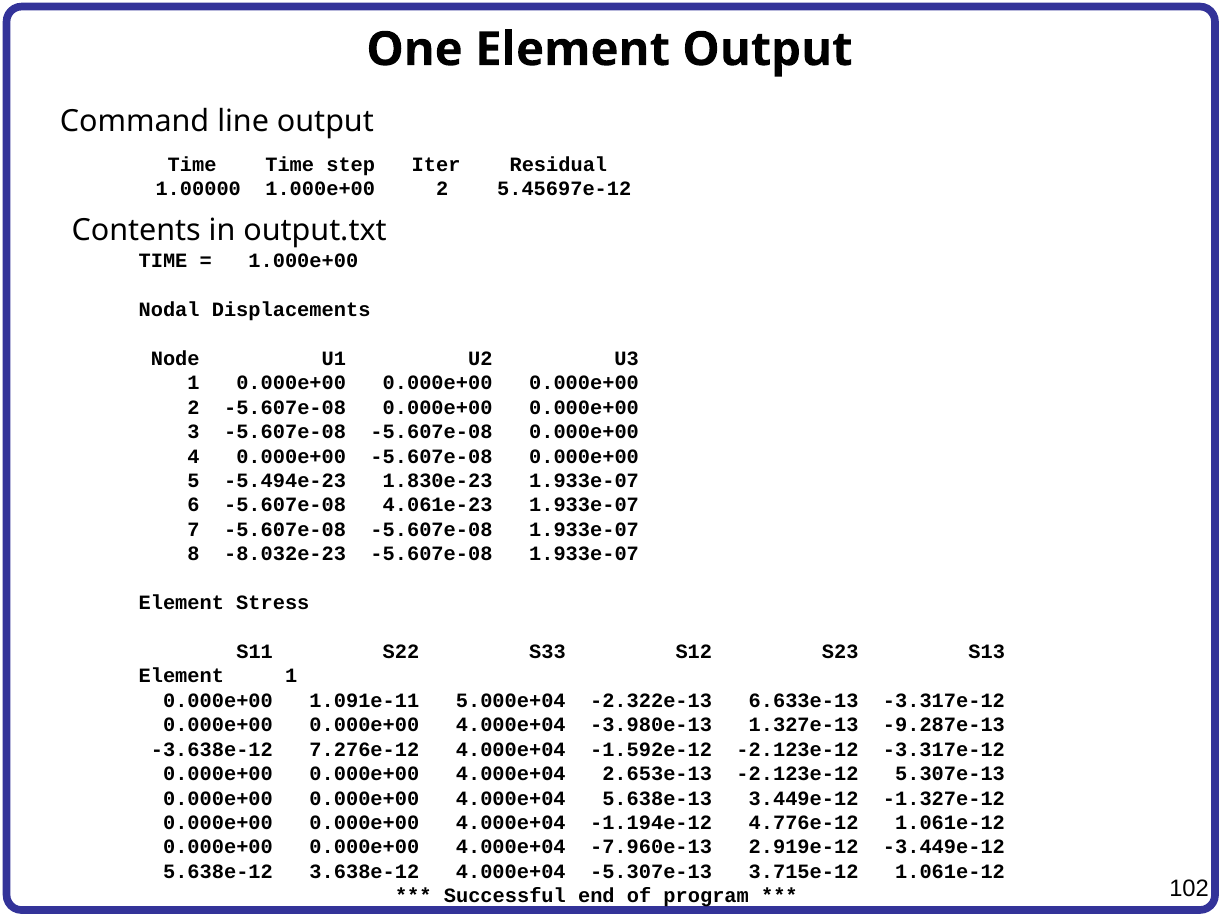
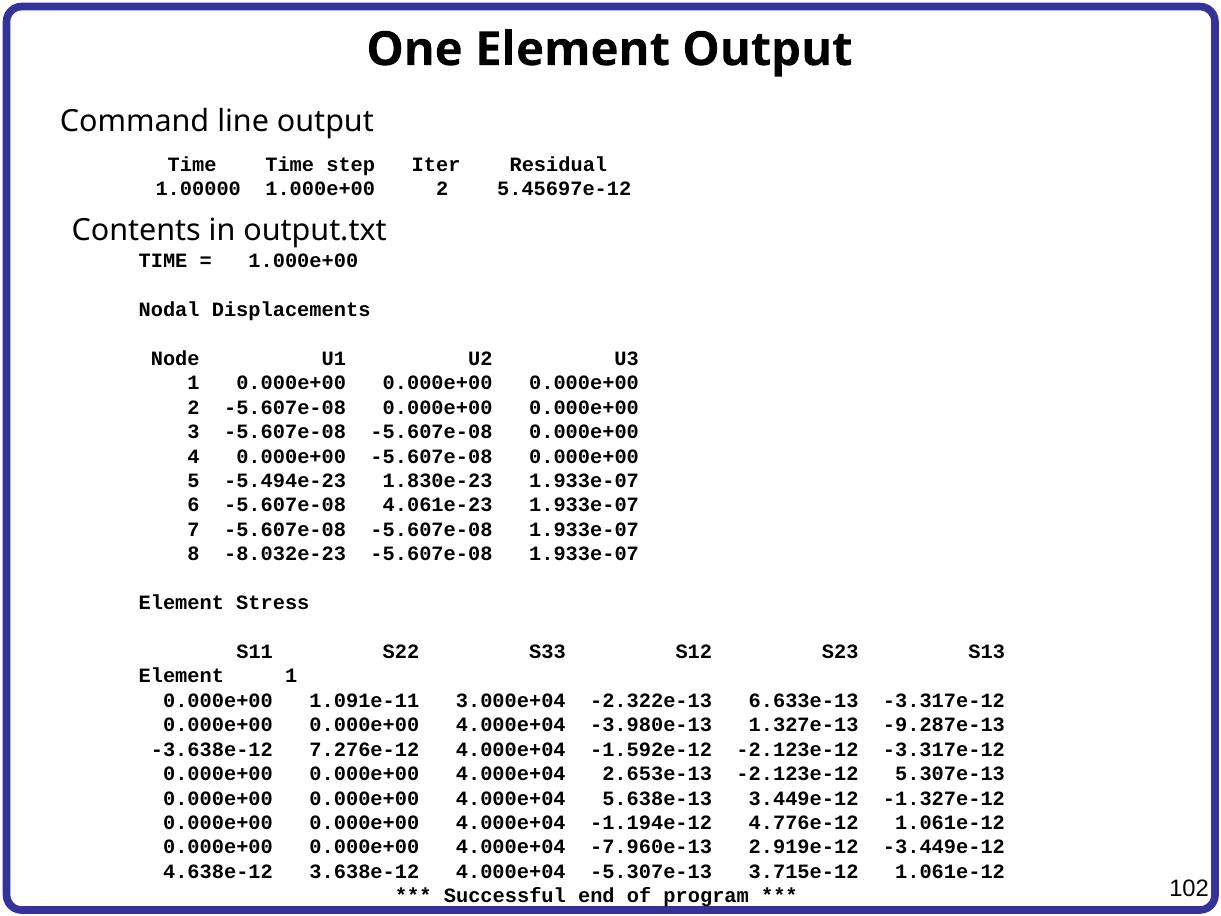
5.000e+04: 5.000e+04 -> 3.000e+04
5.638e-12: 5.638e-12 -> 4.638e-12
